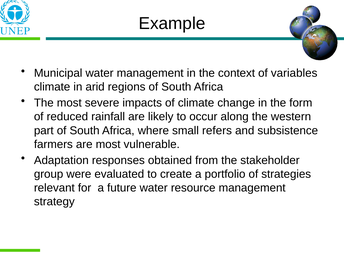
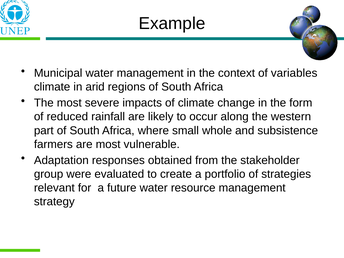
refers: refers -> whole
